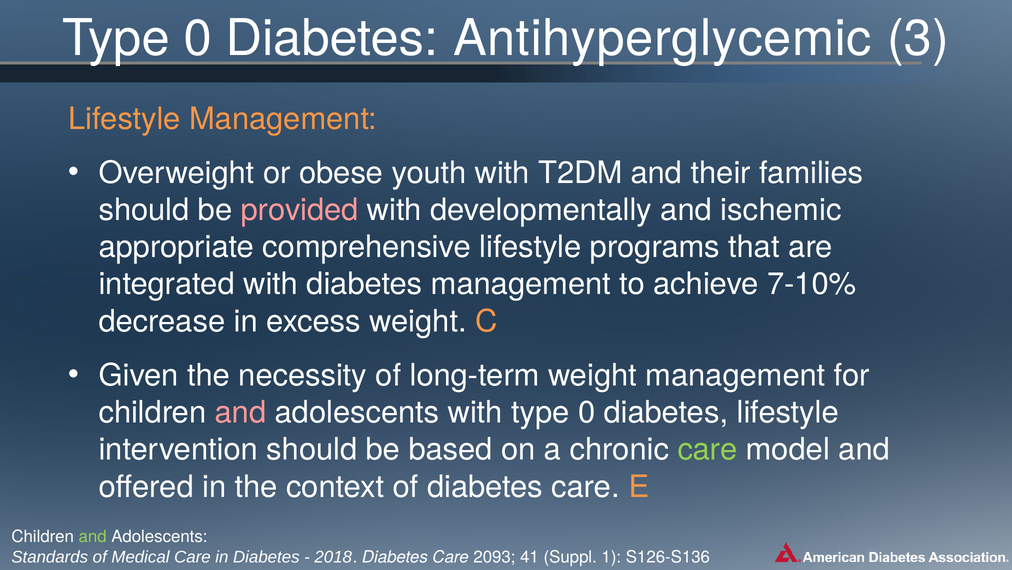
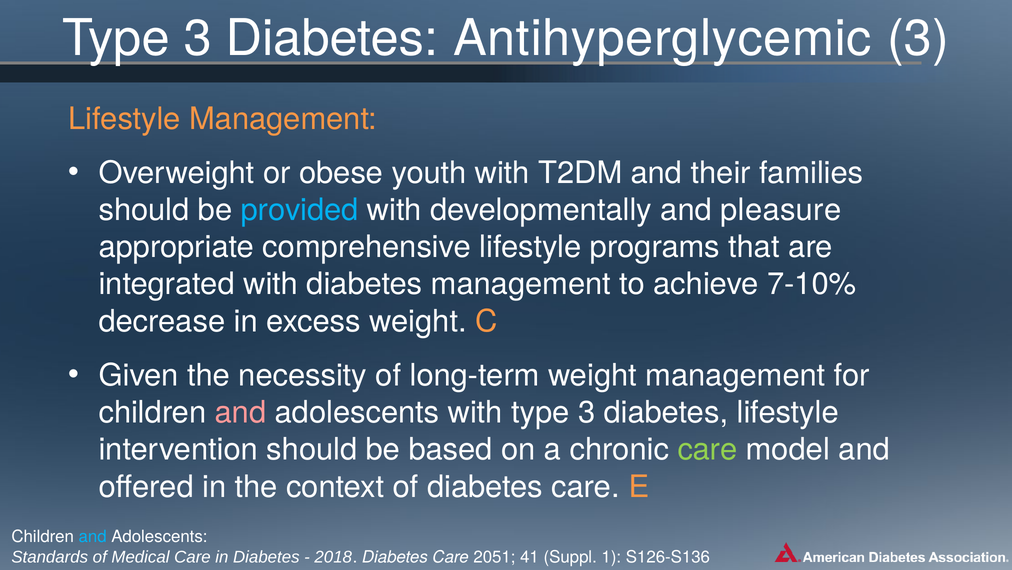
0 at (198, 38): 0 -> 3
provided colour: pink -> light blue
ischemic: ischemic -> pleasure
with type 0: 0 -> 3
and at (93, 536) colour: light green -> light blue
2093: 2093 -> 2051
